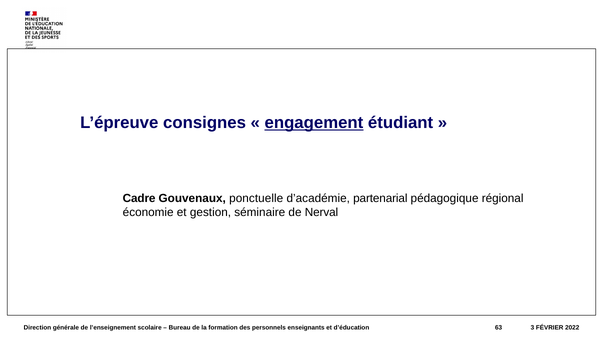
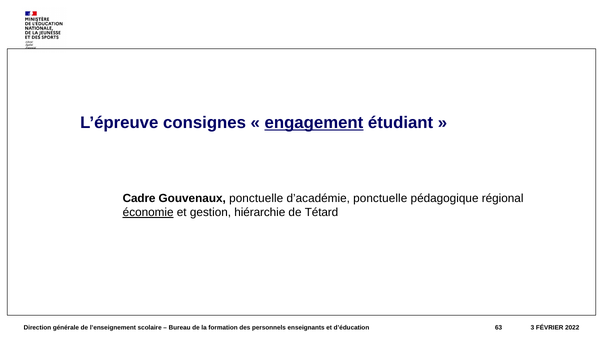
d’académie partenarial: partenarial -> ponctuelle
économie underline: none -> present
séminaire: séminaire -> hiérarchie
Nerval: Nerval -> Tétard
